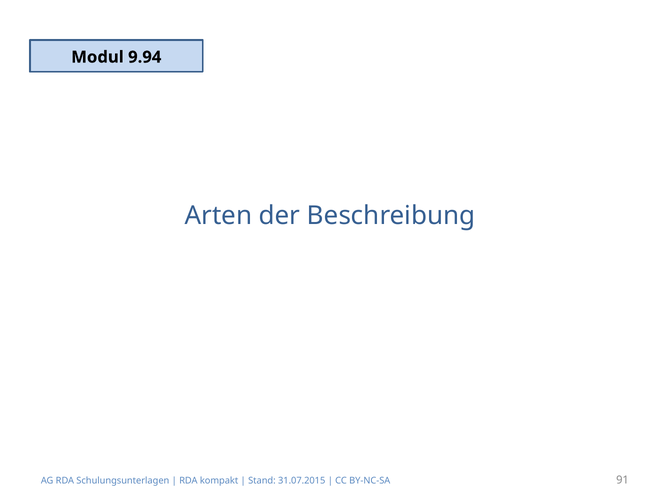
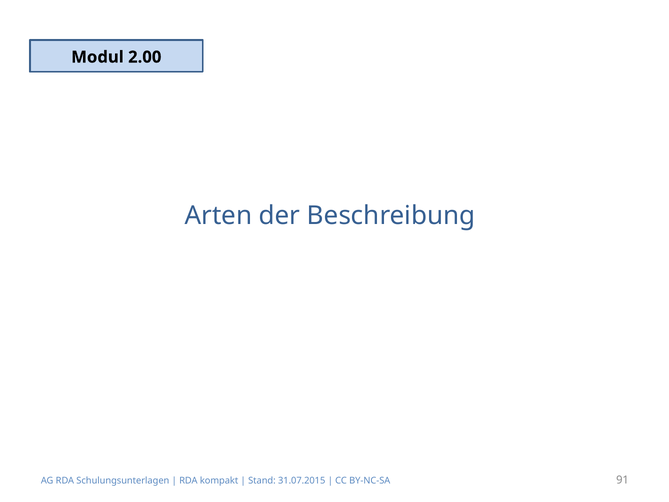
9.94: 9.94 -> 2.00
